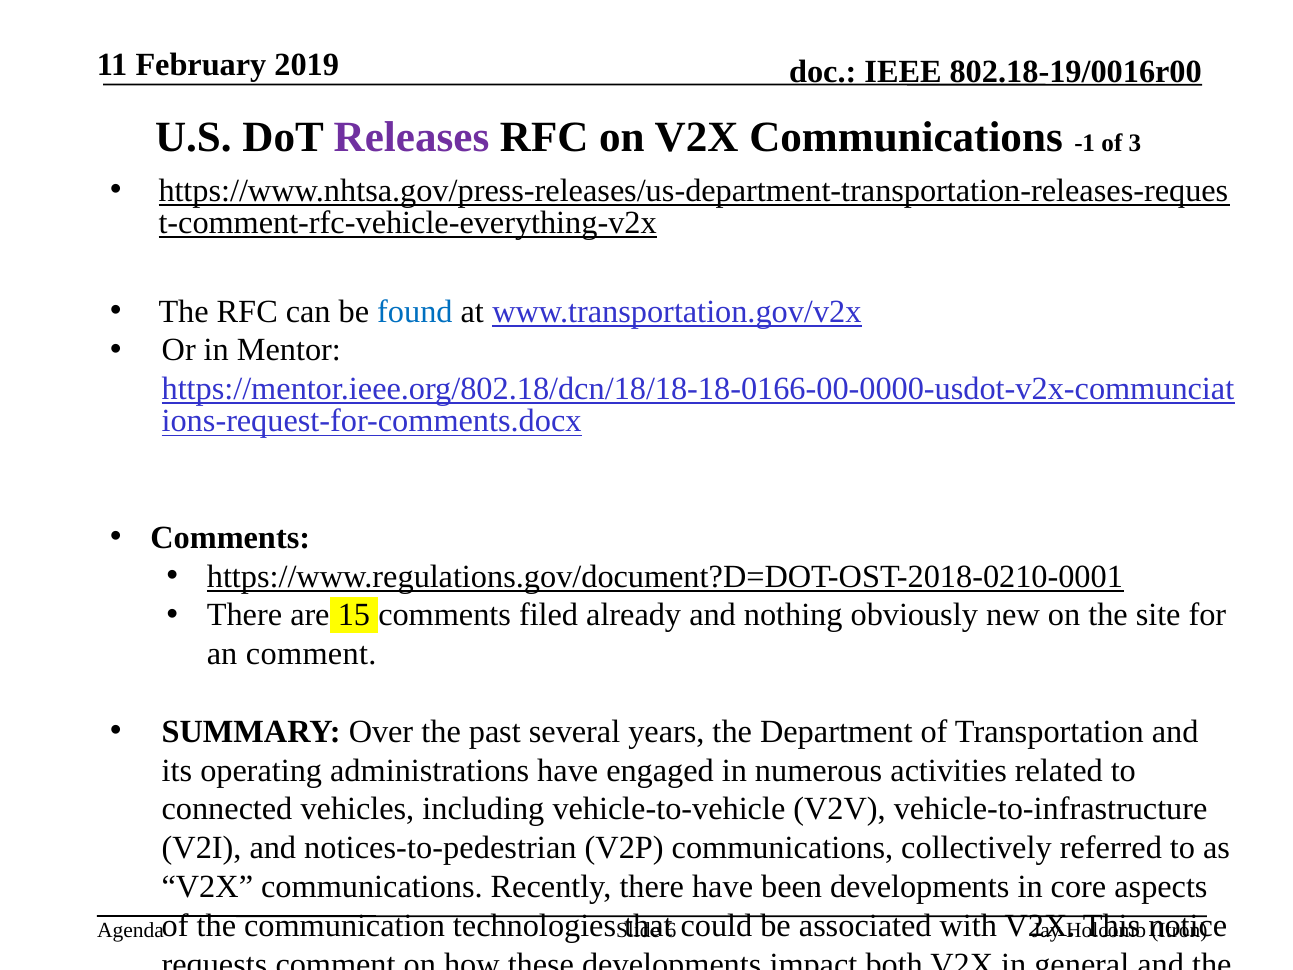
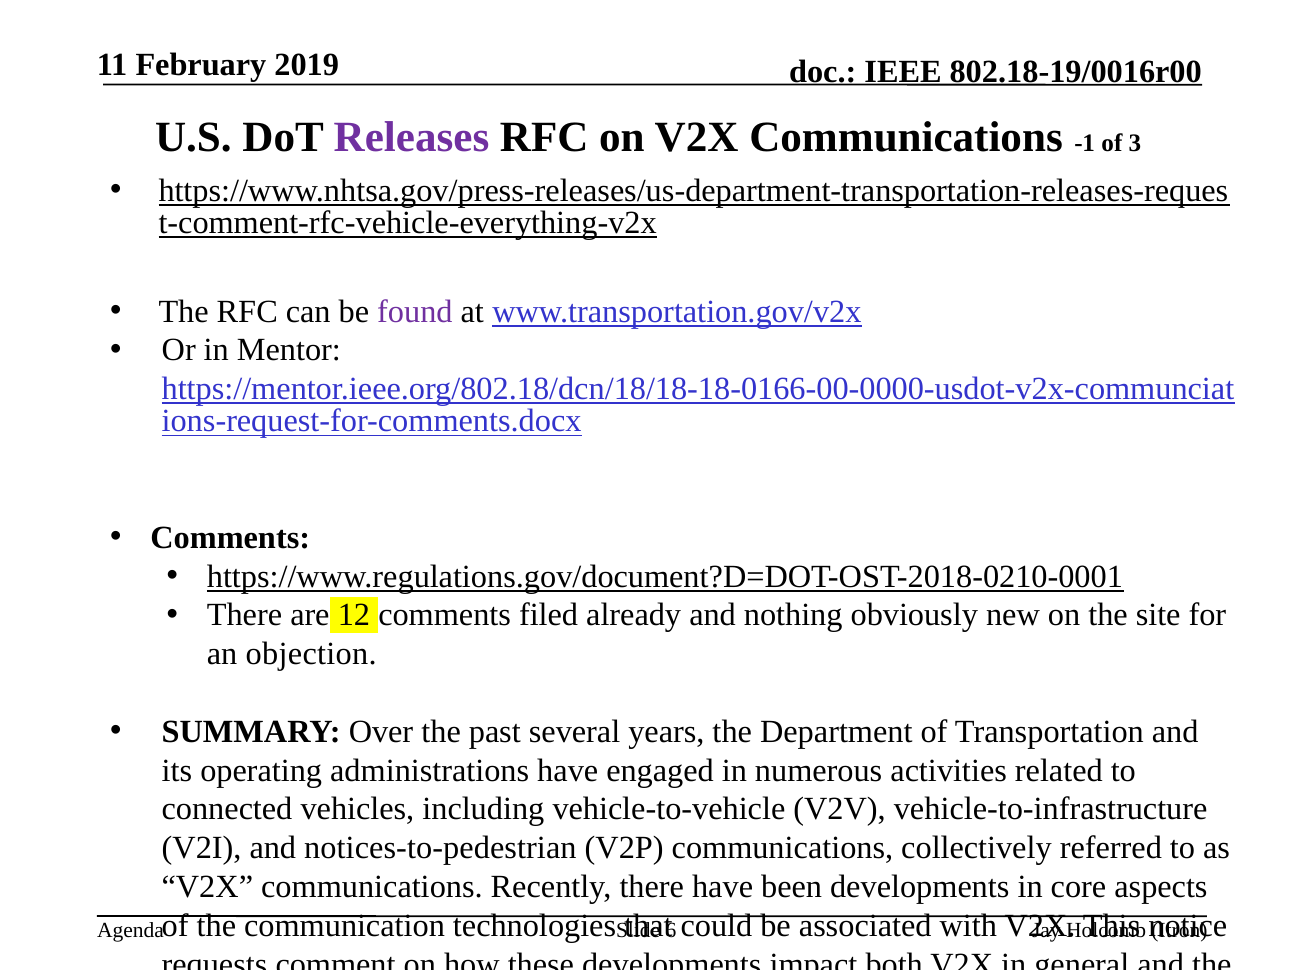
found colour: blue -> purple
15: 15 -> 12
an comment: comment -> objection
